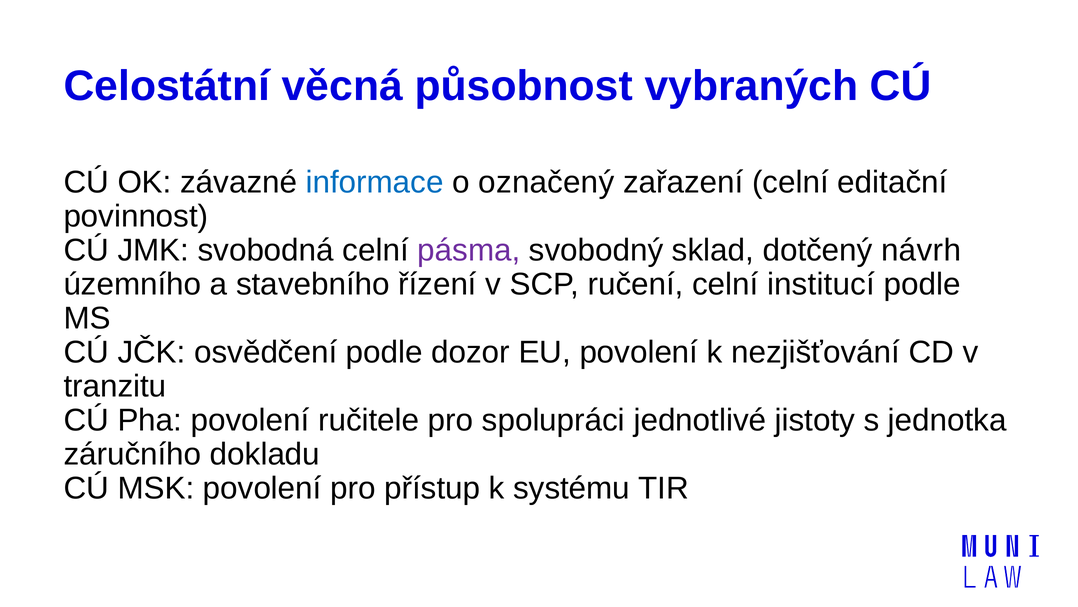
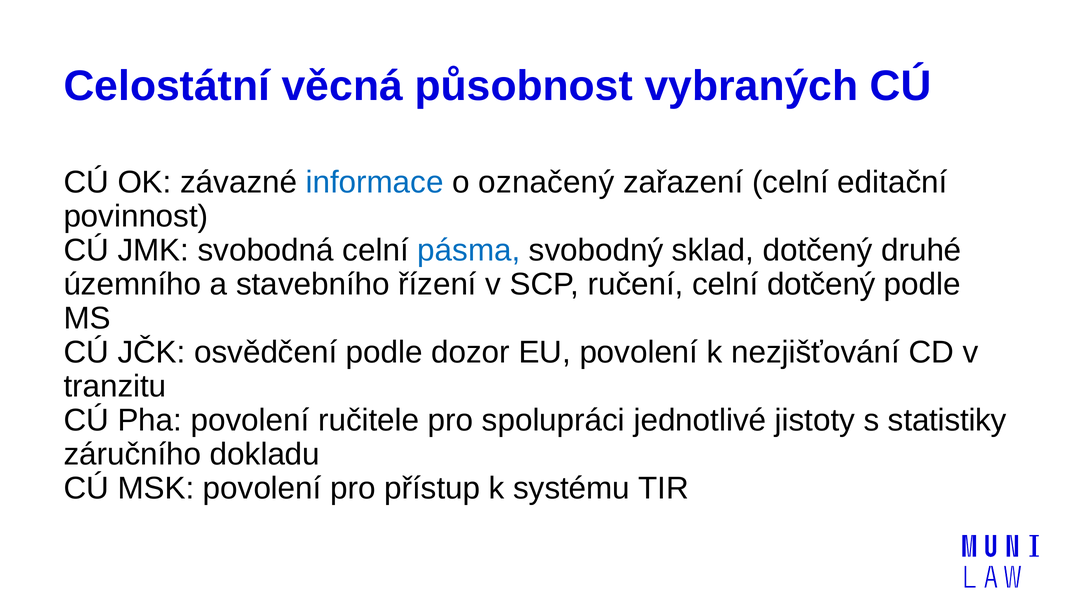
pásma colour: purple -> blue
návrh: návrh -> druhé
celní institucí: institucí -> dotčený
jednotka: jednotka -> statistiky
